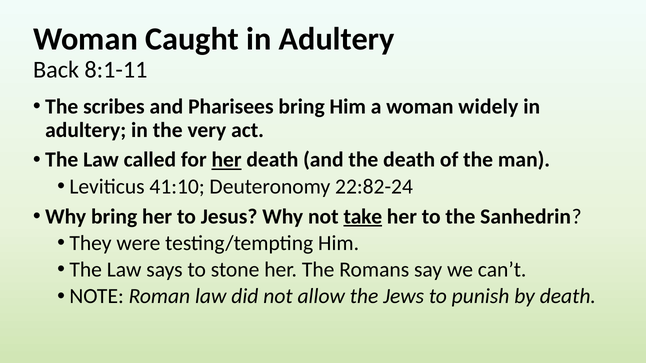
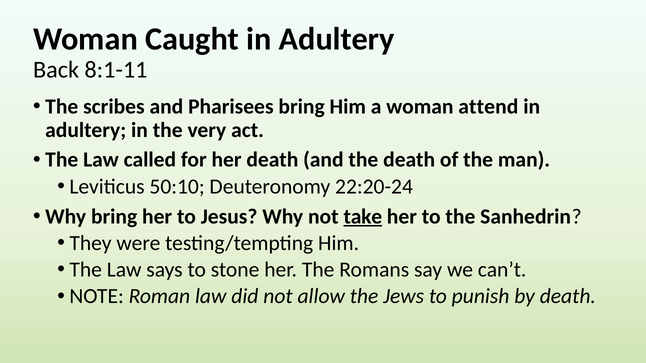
widely: widely -> attend
her at (227, 160) underline: present -> none
41:10: 41:10 -> 50:10
22:82-24: 22:82-24 -> 22:20-24
